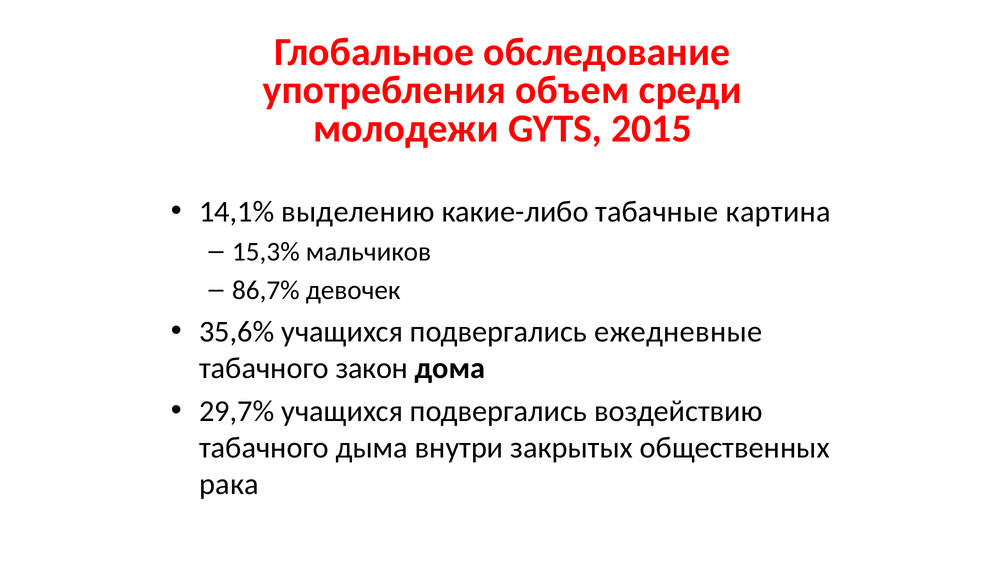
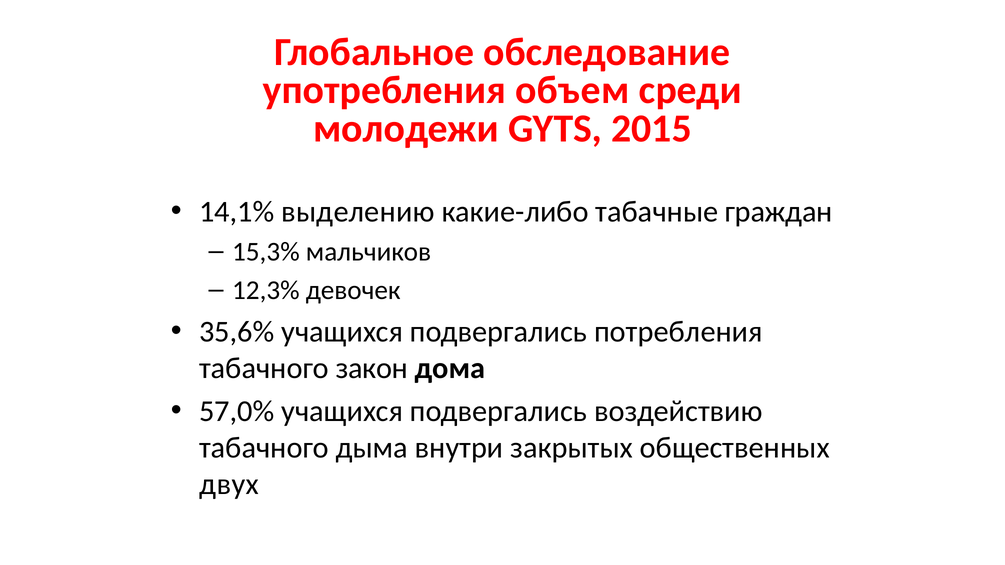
картина: картина -> граждан
86,7%: 86,7% -> 12,3%
ежедневные: ежедневные -> потребления
29,7%: 29,7% -> 57,0%
рака: рака -> двух
